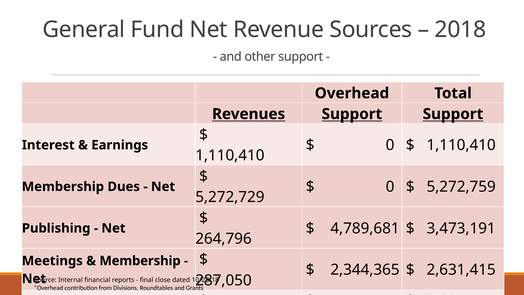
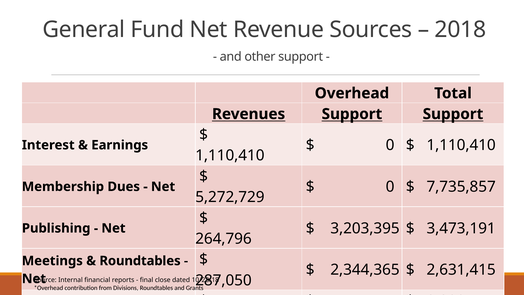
5,272,759: 5,272,759 -> 7,735,857
4,789,681: 4,789,681 -> 3,203,395
Membership at (140, 261): Membership -> Roundtables
